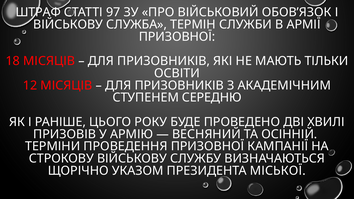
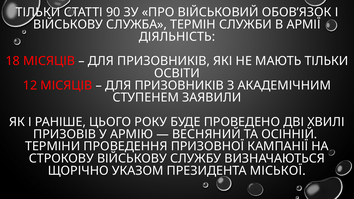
ШТРАФ at (38, 12): ШТРАФ -> ТІЛЬКИ
97: 97 -> 90
ПРИЗОВНОЇ at (177, 37): ПРИЗОВНОЇ -> ДІЯЛЬНІСТЬ
СЕРЕДНЮ: СЕРЕДНЮ -> ЗАЯВИЛИ
